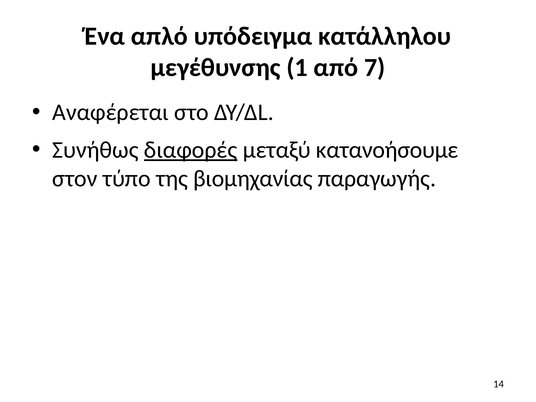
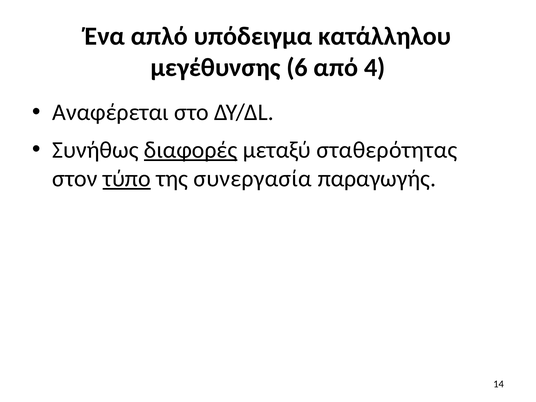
1: 1 -> 6
7: 7 -> 4
κατανοήσουμε: κατανοήσουμε -> σταθερότητας
τύπο underline: none -> present
βιομηχανίας: βιομηχανίας -> συνεργασία
